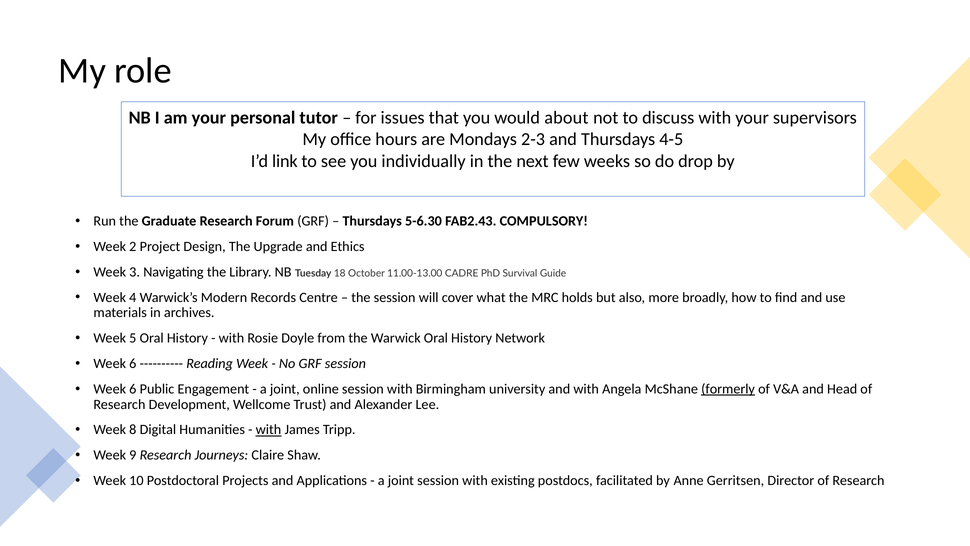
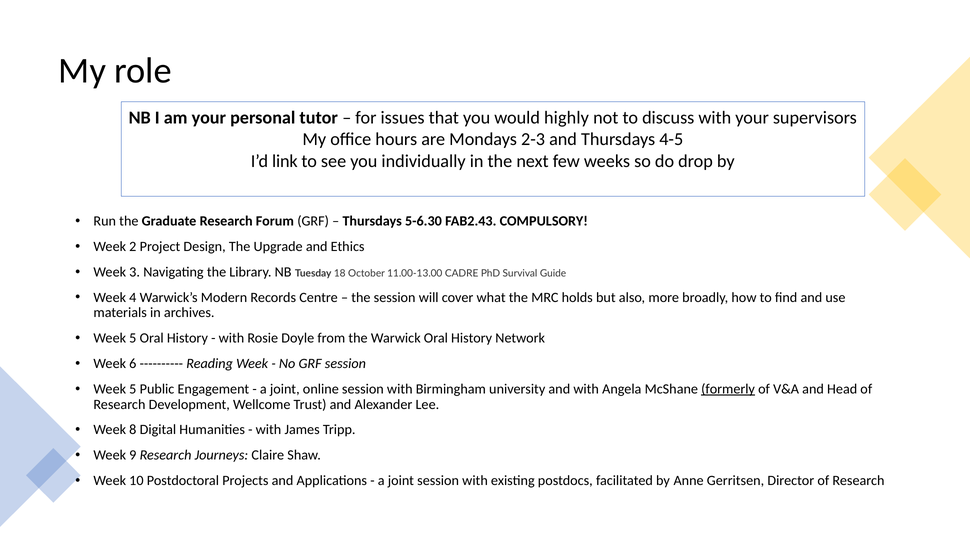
about: about -> highly
6 at (133, 389): 6 -> 5
with at (268, 429) underline: present -> none
